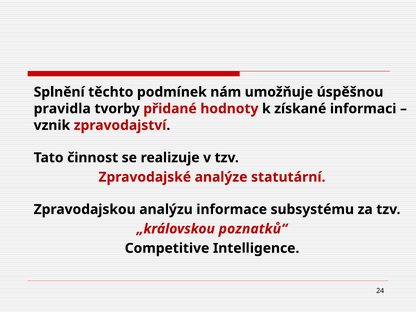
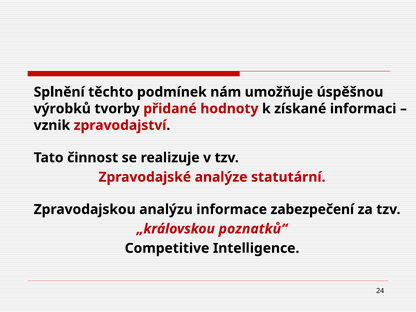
pravidla: pravidla -> výrobků
subsystému: subsystému -> zabezpečení
